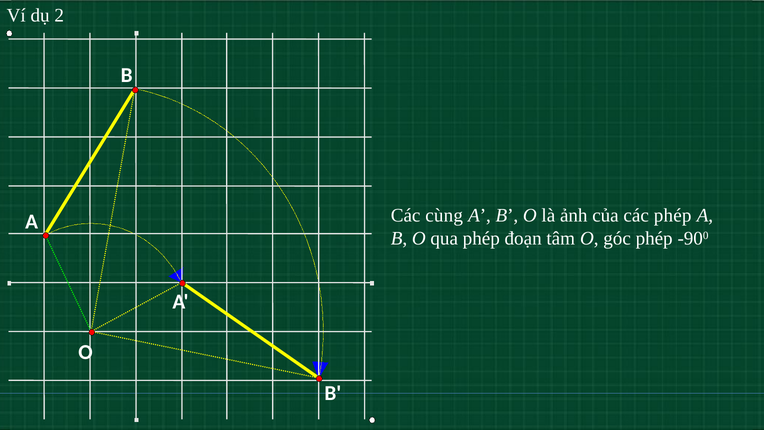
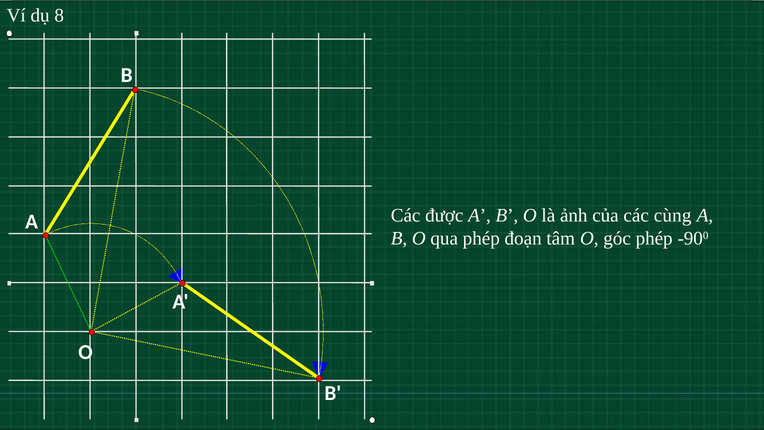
2: 2 -> 8
cùng: cùng -> được
các phép: phép -> cùng
